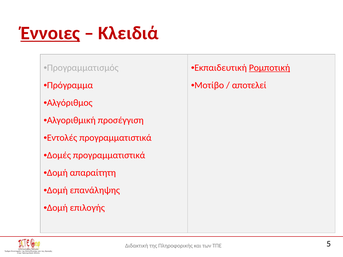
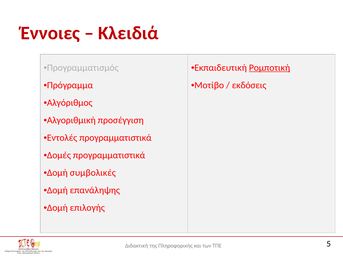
Έννοιες underline: present -> none
αποτελεί: αποτελεί -> εκδόσεις
απαραίτητη: απαραίτητη -> συμβολικές
